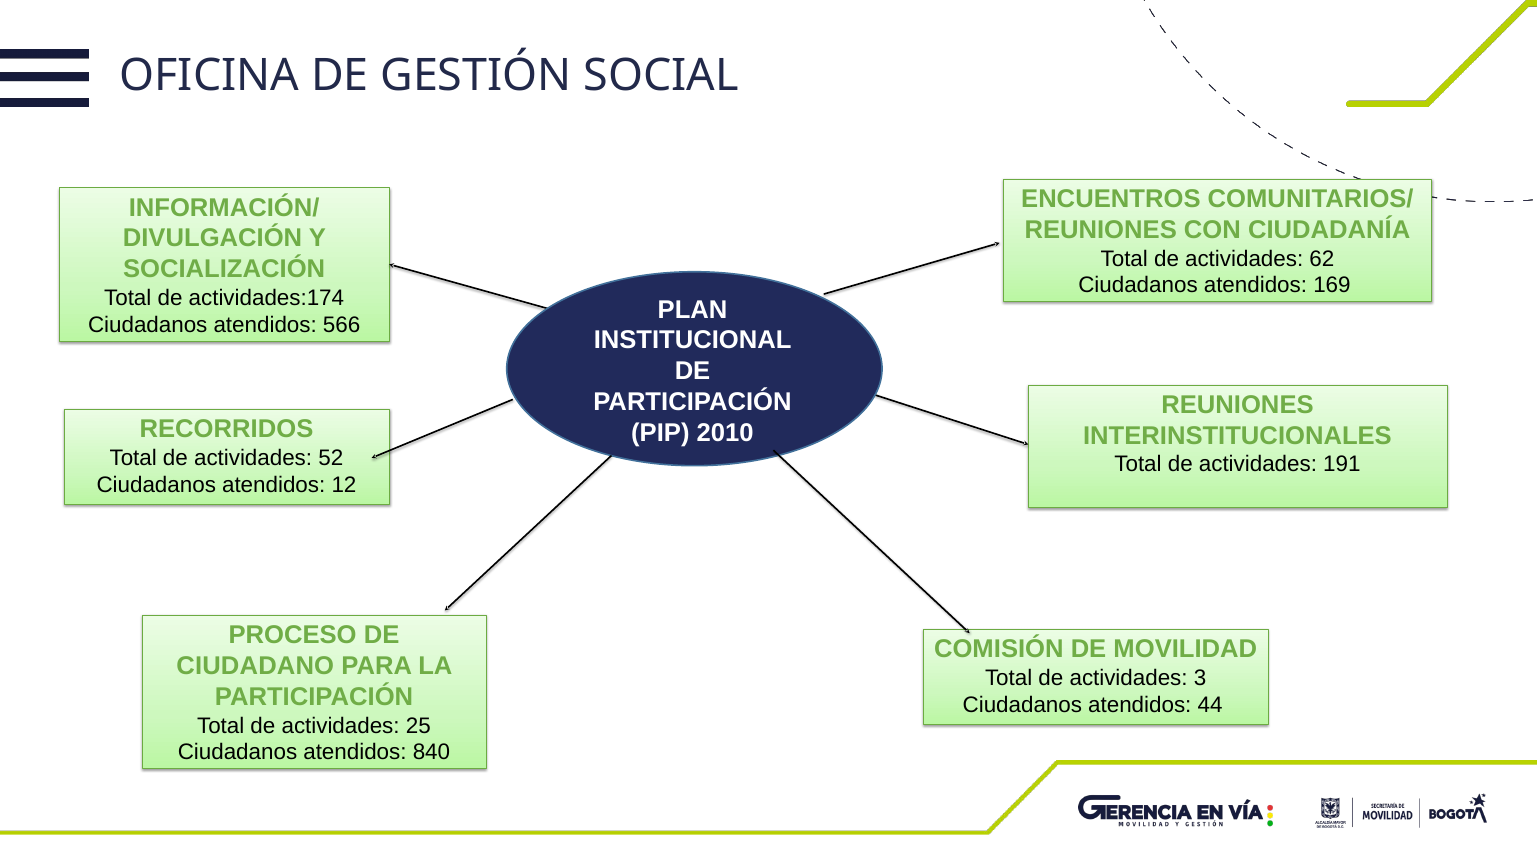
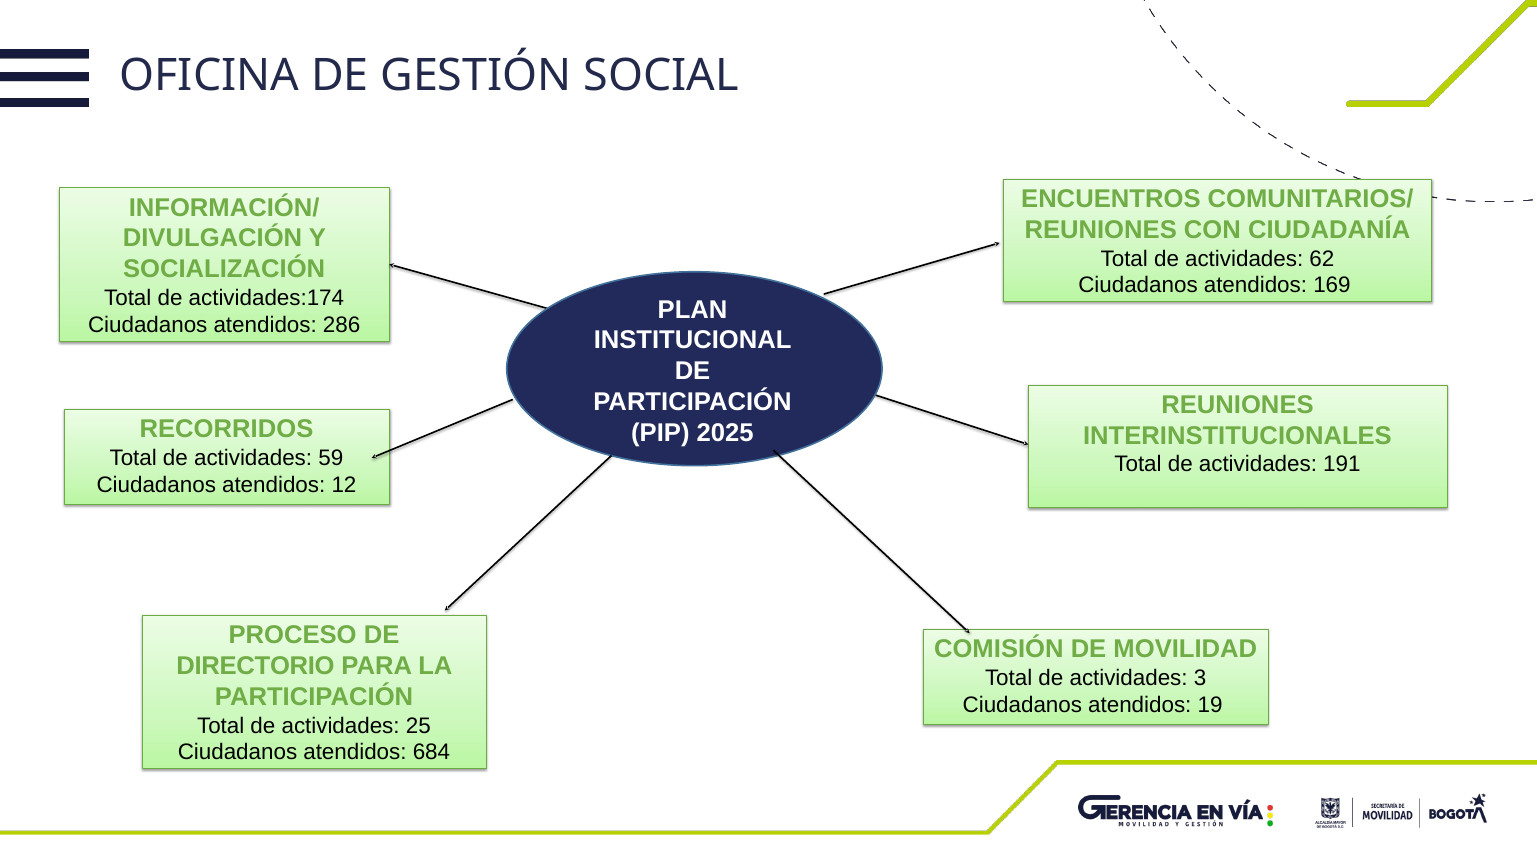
566: 566 -> 286
2010: 2010 -> 2025
52: 52 -> 59
CIUDADANO: CIUDADANO -> DIRECTORIO
44: 44 -> 19
840: 840 -> 684
